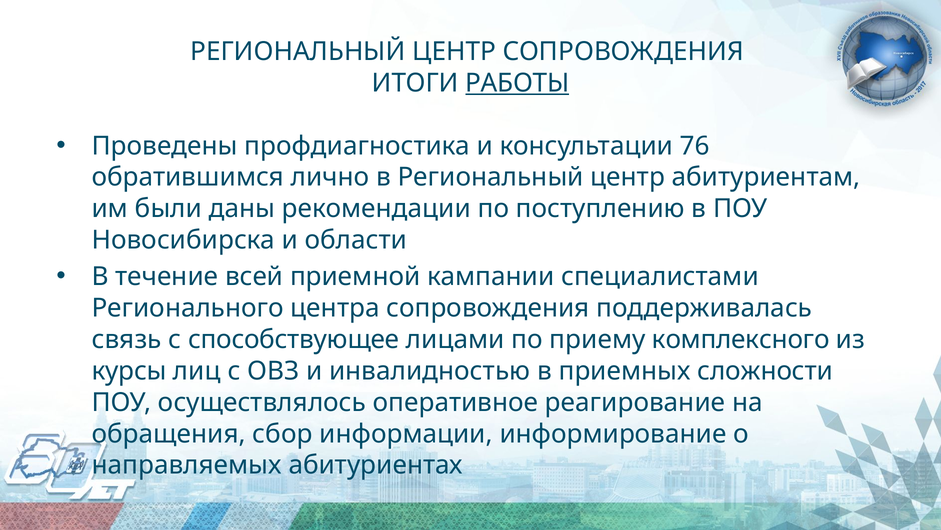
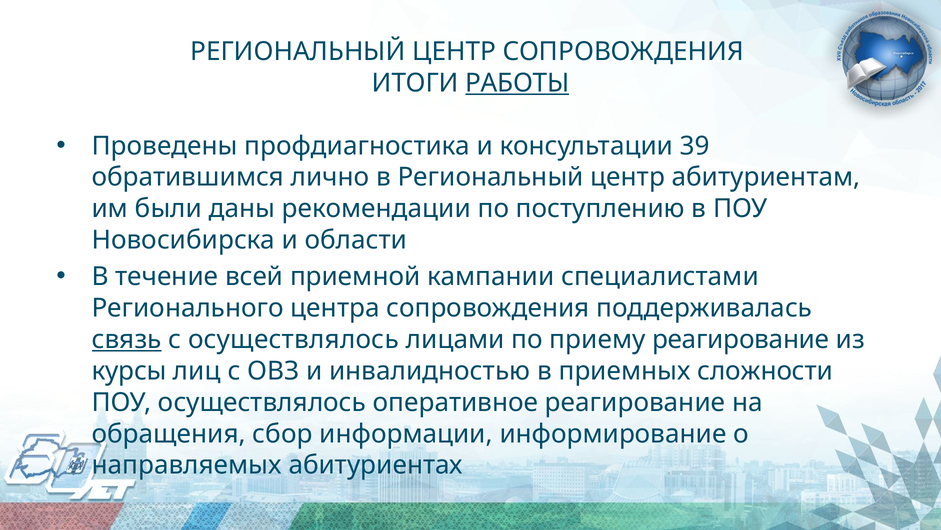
76: 76 -> 39
связь underline: none -> present
с способствующее: способствующее -> осуществлялось
приему комплексного: комплексного -> реагирование
